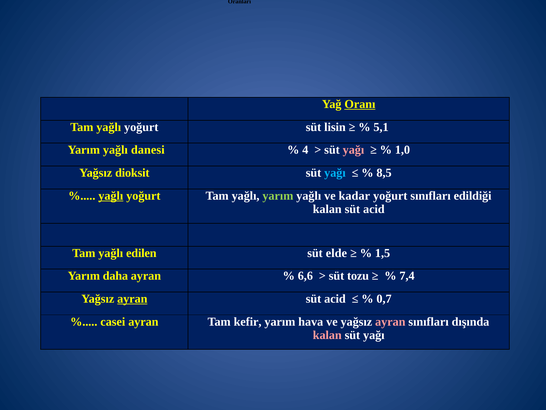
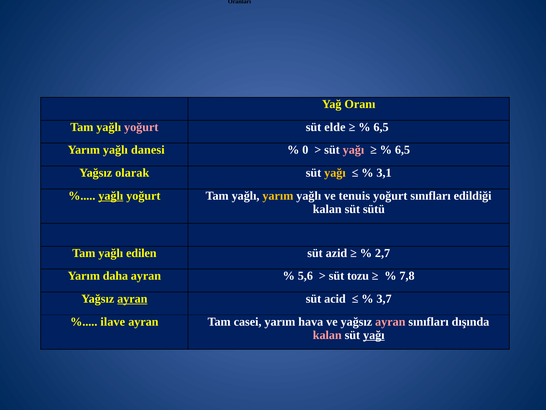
Oranı underline: present -> none
yoğurt at (141, 127) colour: white -> pink
lisin: lisin -> elde
5,1 at (381, 127): 5,1 -> 6,5
4: 4 -> 0
1,0 at (402, 150): 1,0 -> 6,5
dioksit: dioksit -> olarak
yağı at (335, 173) colour: light blue -> yellow
8,5: 8,5 -> 3,1
yarım at (278, 195) colour: light green -> yellow
kadar: kadar -> tenuis
kalan süt acid: acid -> sütü
elde: elde -> azid
1,5: 1,5 -> 2,7
6,6: 6,6 -> 5,6
7,4: 7,4 -> 7,8
0,7: 0,7 -> 3,7
casei: casei -> ilave
kefir: kefir -> casei
yağı at (374, 335) underline: none -> present
